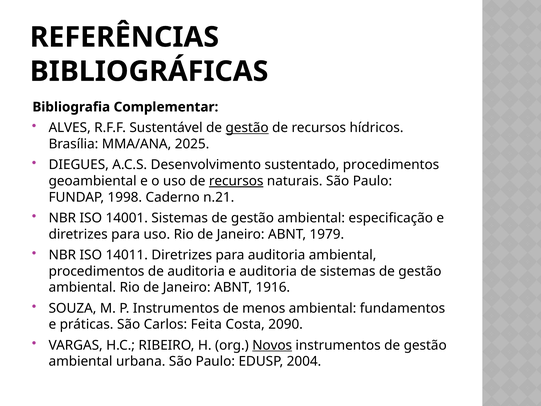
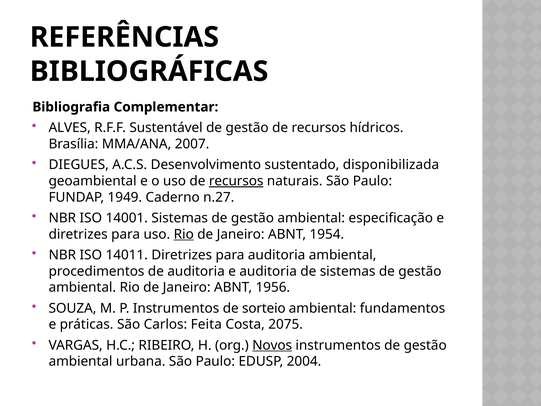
gestão at (247, 128) underline: present -> none
2025: 2025 -> 2007
sustentado procedimentos: procedimentos -> disponibilizada
1998: 1998 -> 1949
n.21: n.21 -> n.27
Rio at (184, 234) underline: none -> present
1979: 1979 -> 1954
1916: 1916 -> 1956
menos: menos -> sorteio
2090: 2090 -> 2075
